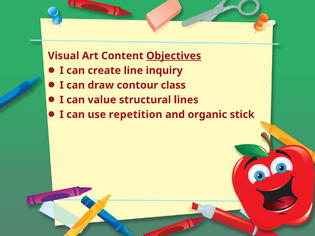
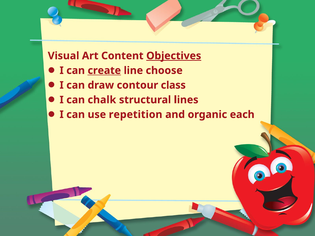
create underline: none -> present
inquiry: inquiry -> choose
value: value -> chalk
stick: stick -> each
